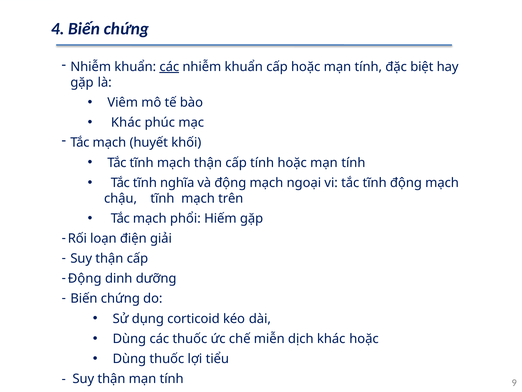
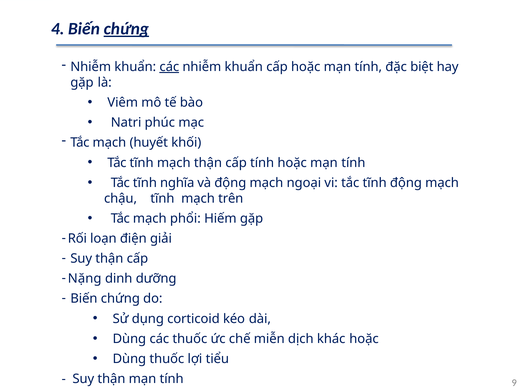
chứng at (126, 29) underline: none -> present
Khác at (126, 122): Khác -> Natri
Động at (85, 278): Động -> Nặng
